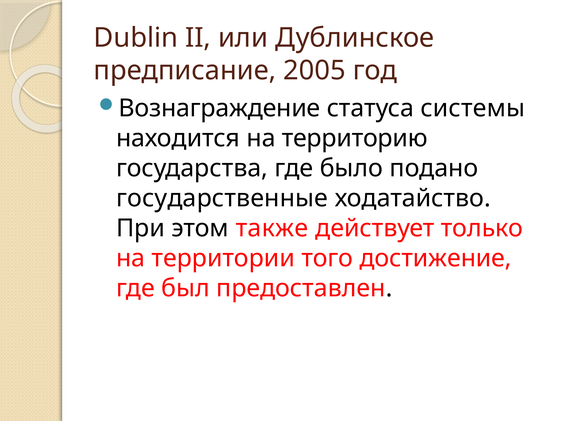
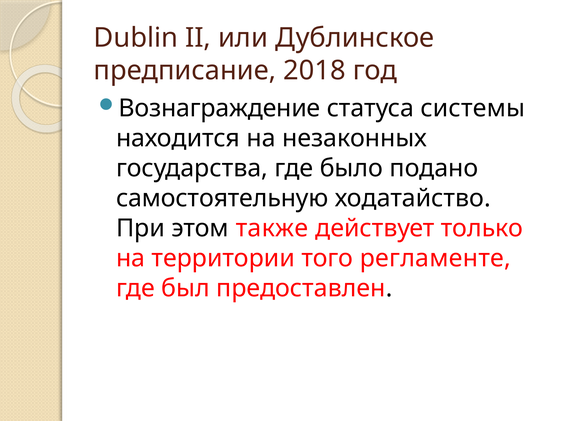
2005: 2005 -> 2018
территорию: территорию -> незаконных
государственные: государственные -> самостоятельную
достижение: достижение -> регламенте
